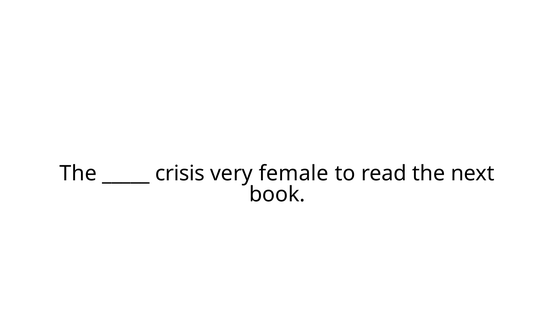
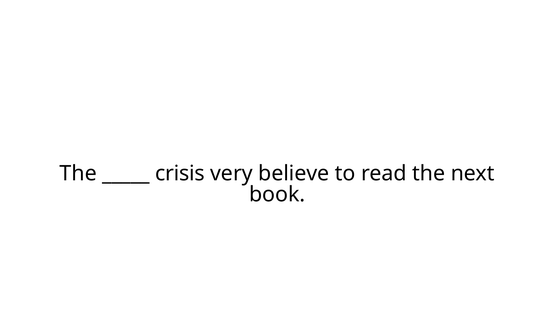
female: female -> believe
